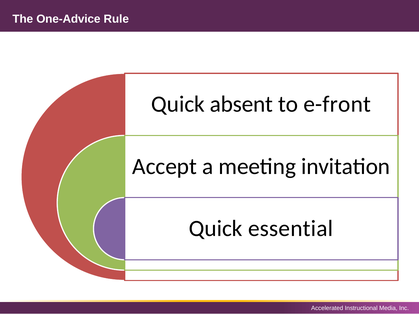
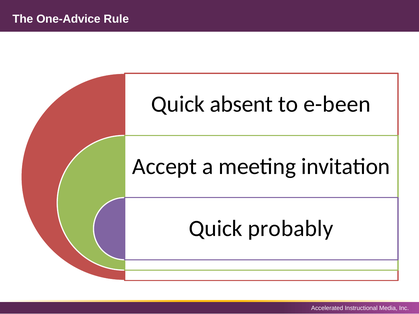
e-front: e-front -> e-been
essential: essential -> probably
